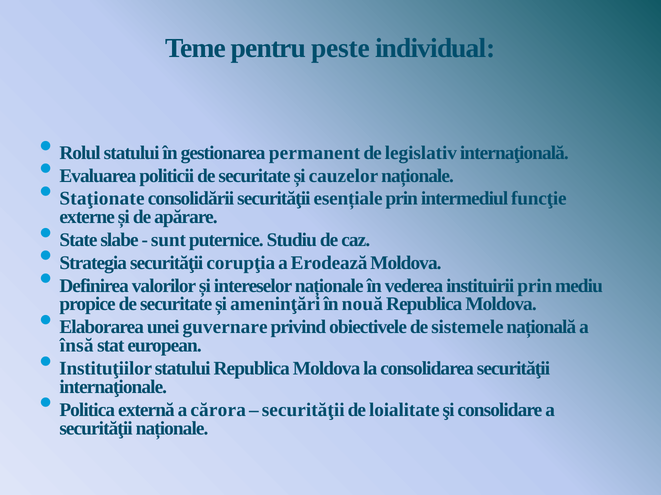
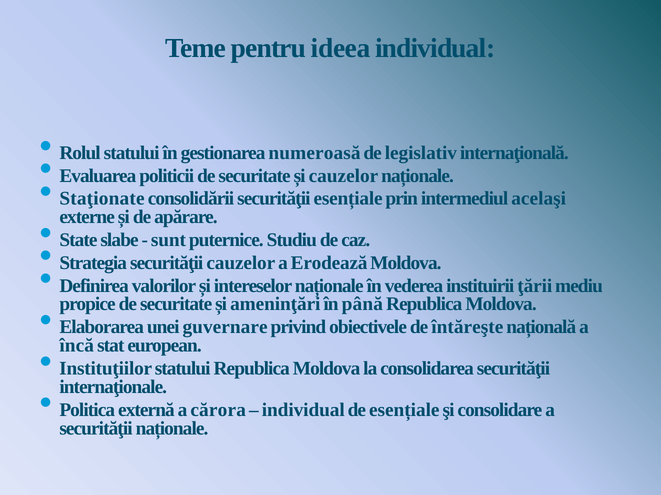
peste: peste -> ideea
permanent: permanent -> numeroasă
funcţie: funcţie -> acelaşi
securităţii corupţia: corupţia -> cauzelor
instituirii prin: prin -> ţării
nouă: nouă -> până
sistemele: sistemele -> întăreşte
însă: însă -> încă
securităţii at (303, 410): securităţii -> individual
de loialitate: loialitate -> esențiale
